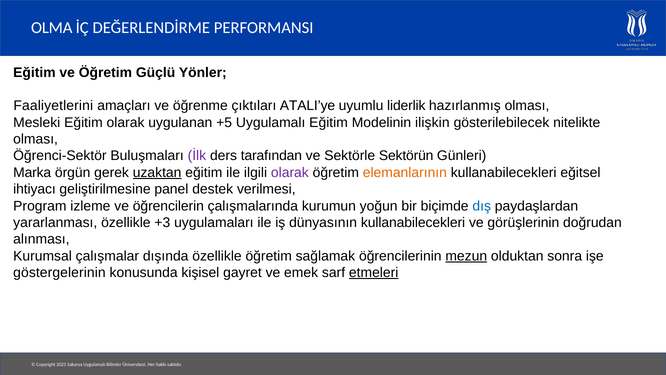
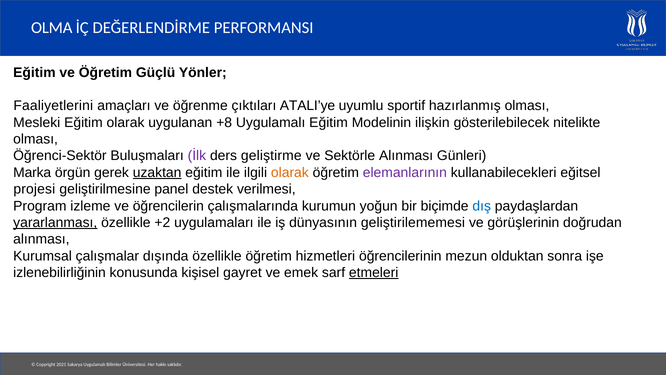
liderlik: liderlik -> sportif
+5: +5 -> +8
tarafından: tarafından -> geliştirme
Sektörle Sektörün: Sektörün -> Alınması
olarak at (290, 172) colour: purple -> orange
elemanlarının colour: orange -> purple
ihtiyacı: ihtiyacı -> projesi
yararlanması underline: none -> present
+3: +3 -> +2
dünyasının kullanabilecekleri: kullanabilecekleri -> geliştirilememesi
sağlamak: sağlamak -> hizmetleri
mezun underline: present -> none
göstergelerinin: göstergelerinin -> izlenebilirliğinin
